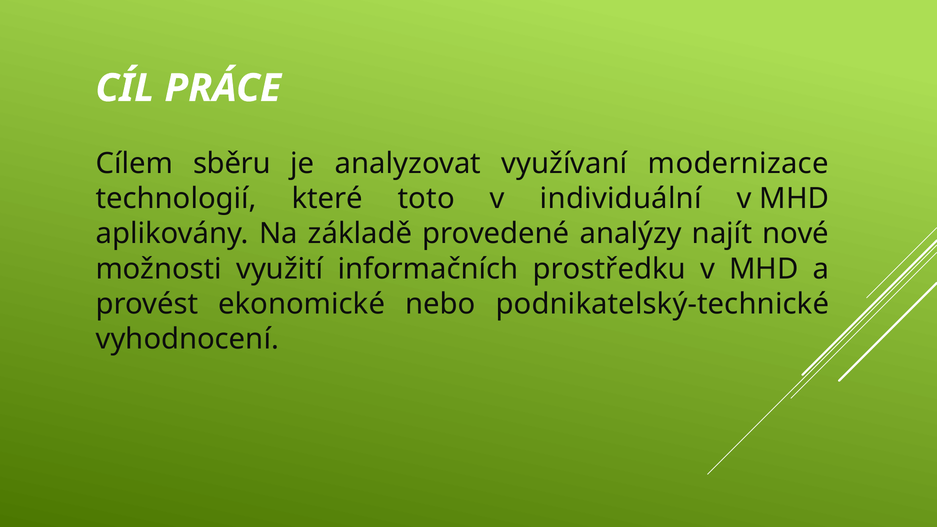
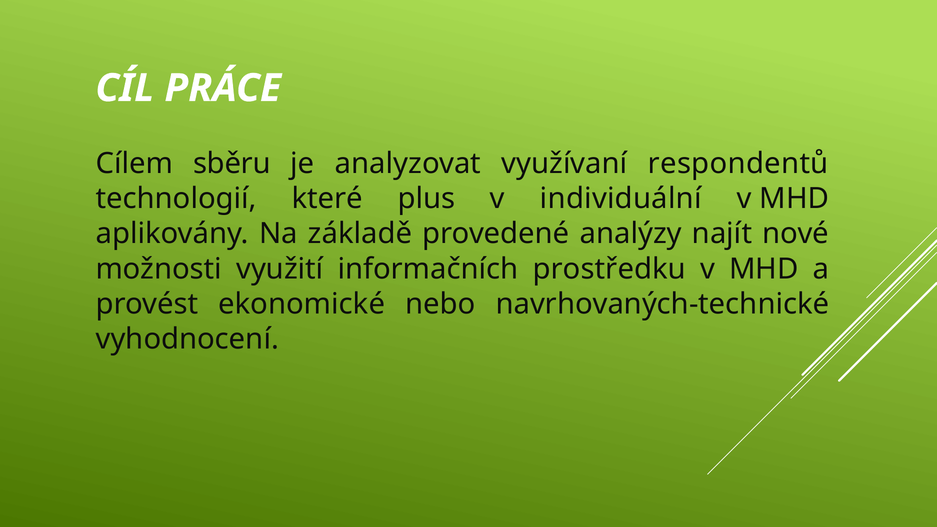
modernizace: modernizace -> respondentů
toto: toto -> plus
podnikatelský-technické: podnikatelský-technické -> navrhovaných-technické
